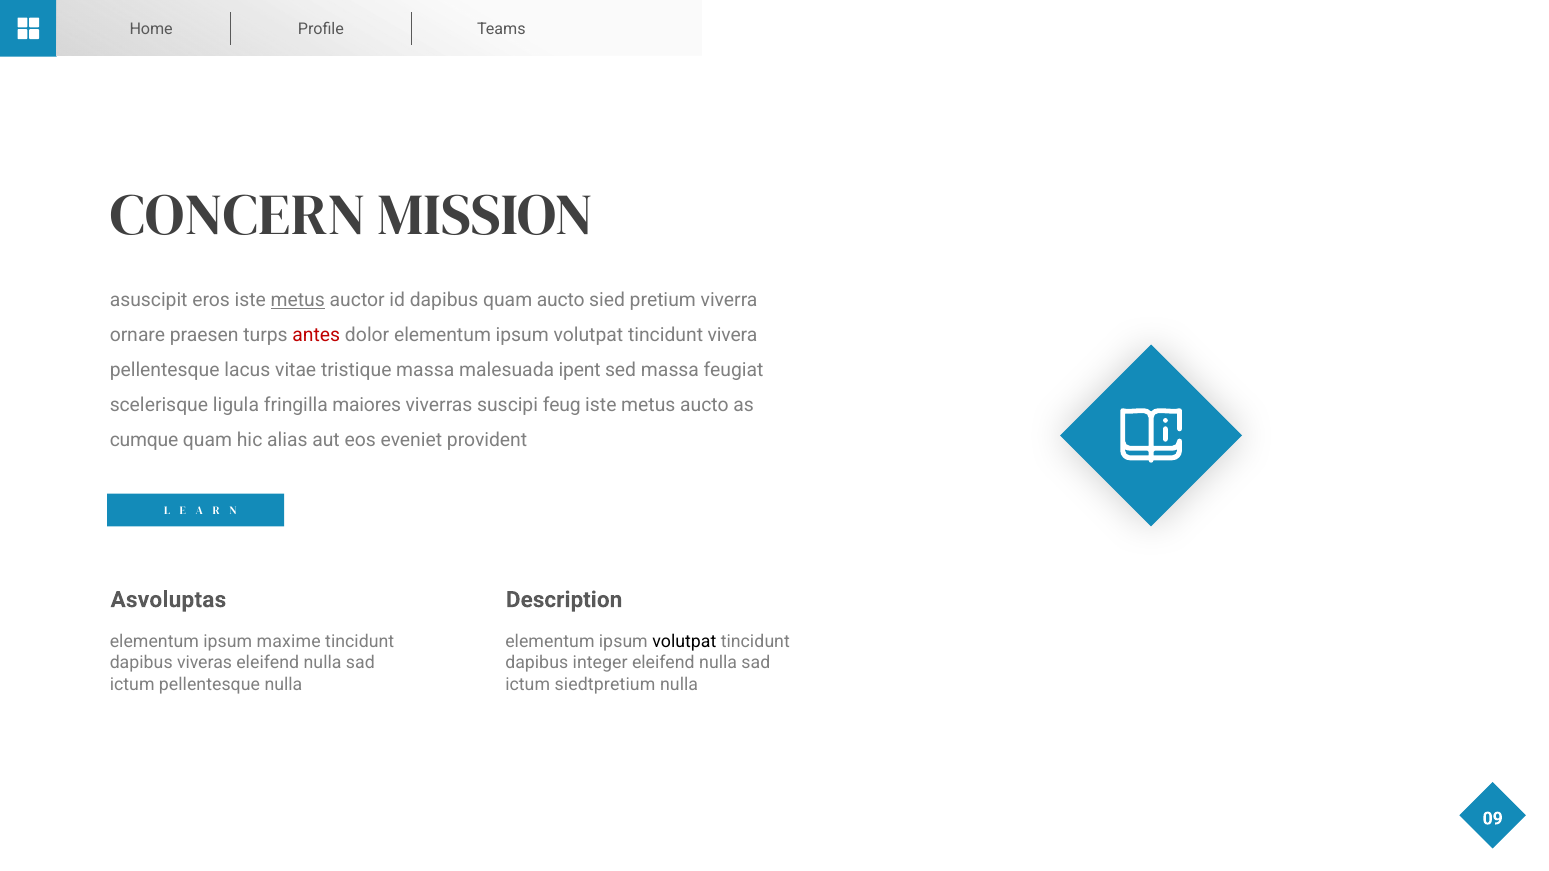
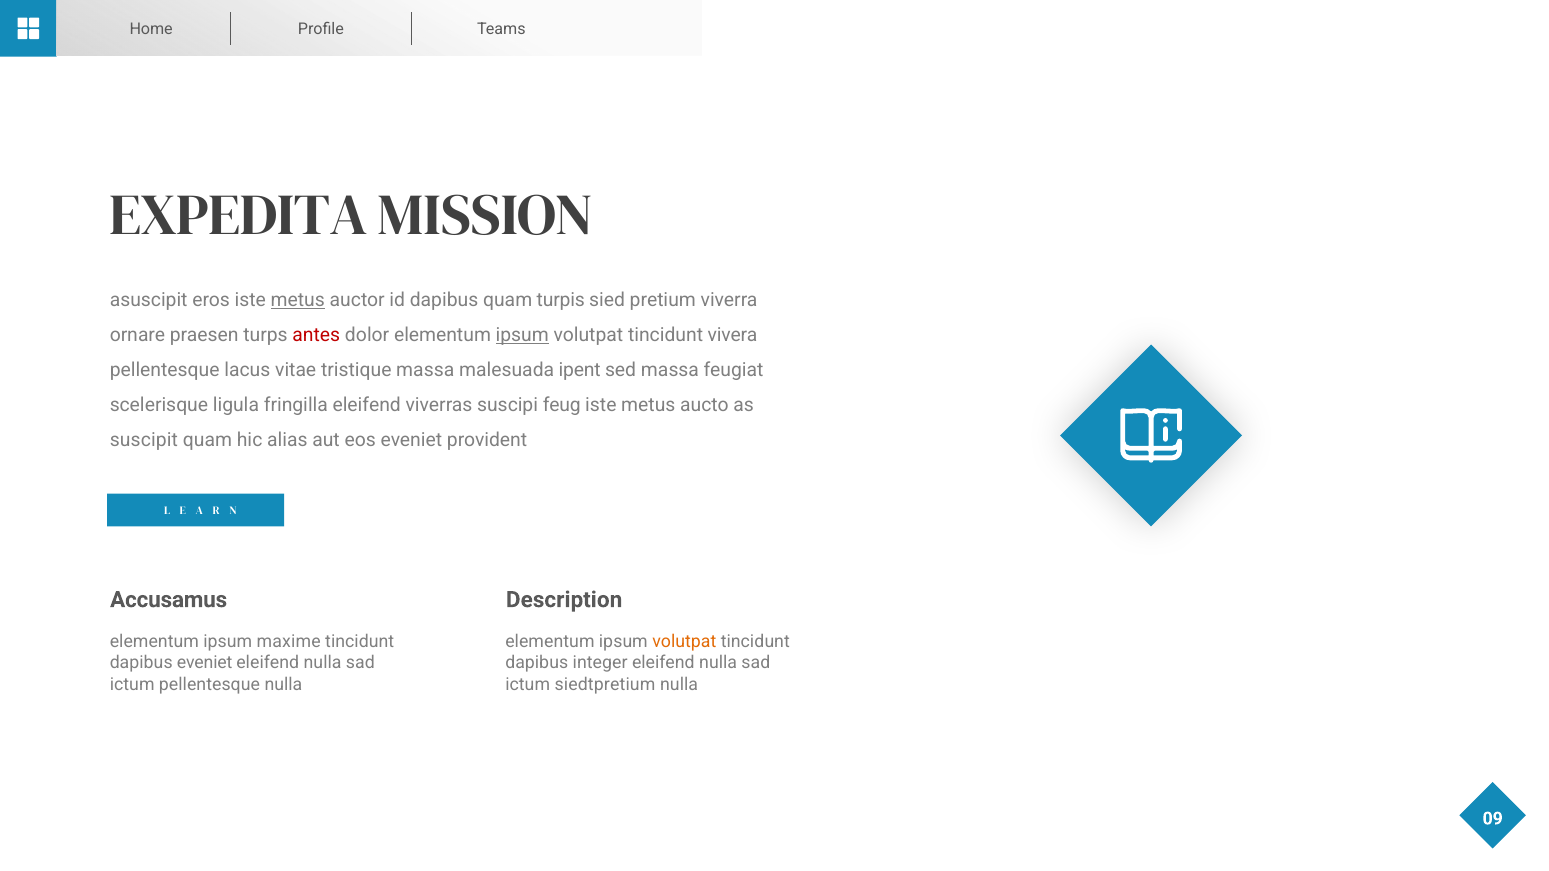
CONCERN: CONCERN -> EXPEDITA
quam aucto: aucto -> turpis
ipsum at (522, 335) underline: none -> present
fringilla maiores: maiores -> eleifend
cumque: cumque -> suscipit
Asvoluptas: Asvoluptas -> Accusamus
volutpat at (684, 642) colour: black -> orange
dapibus viveras: viveras -> eveniet
